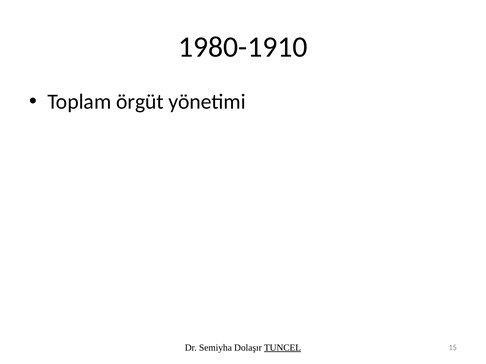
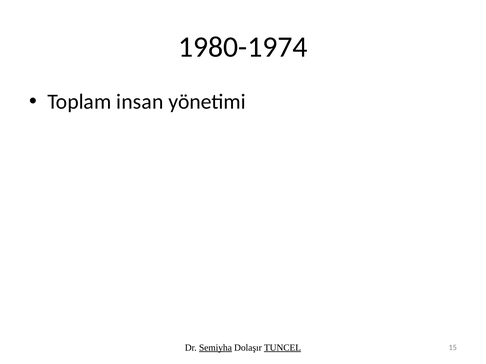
1980-1910: 1980-1910 -> 1980-1974
örgüt: örgüt -> insan
Semiyha underline: none -> present
